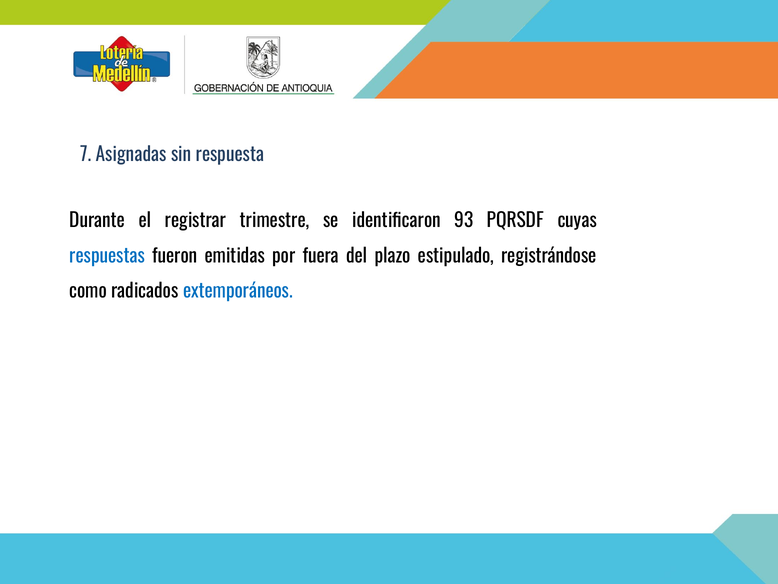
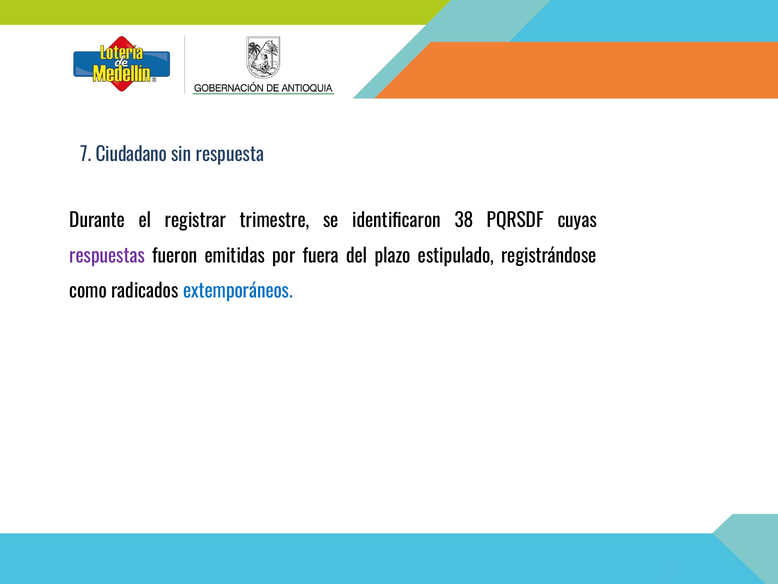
Asignadas: Asignadas -> Ciudadano
93: 93 -> 38
respuestas colour: blue -> purple
